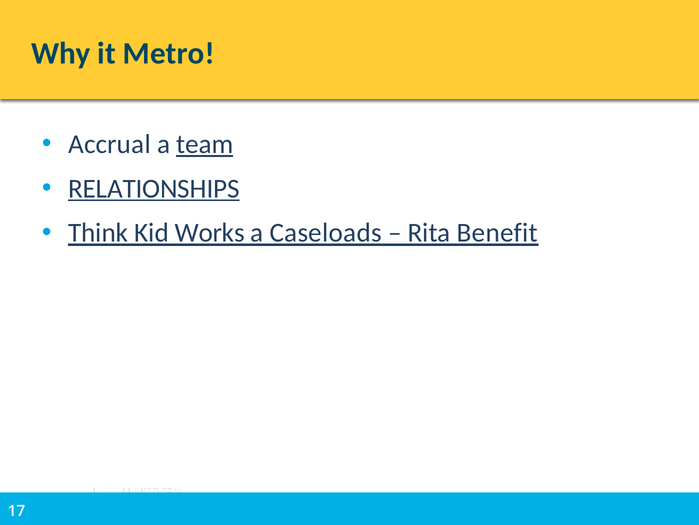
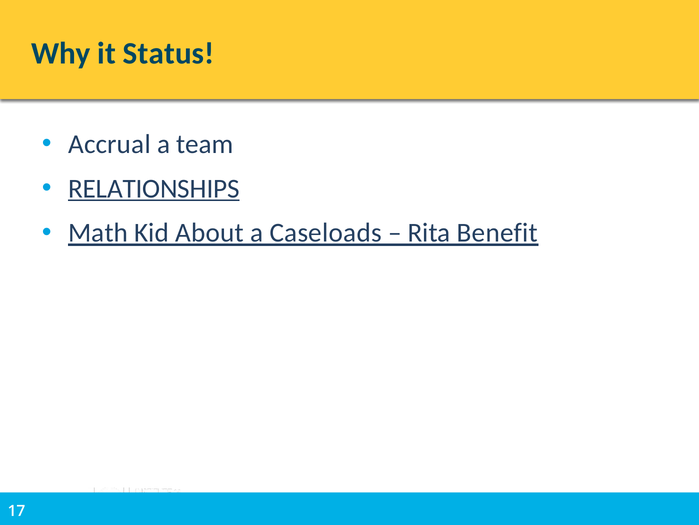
Metro: Metro -> Status
team underline: present -> none
Think: Think -> Math
Works: Works -> About
